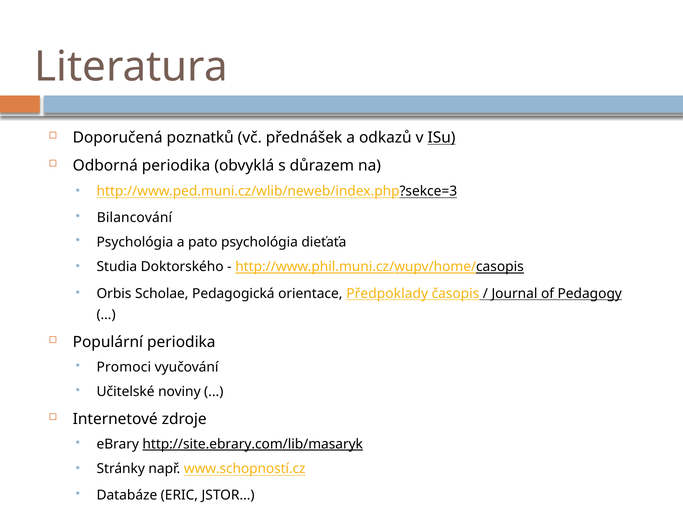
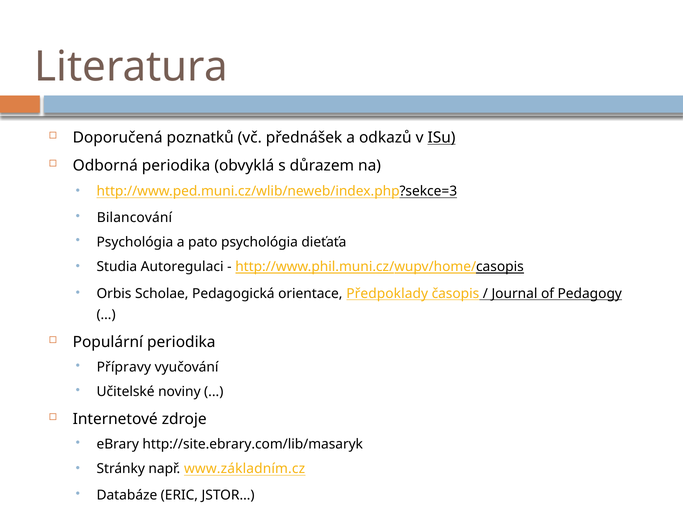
Doktorského: Doktorského -> Autoregulaci
Promoci: Promoci -> Přípravy
http://site.ebrary.com/lib/masaryk underline: present -> none
www.schopností.cz: www.schopností.cz -> www.základním.cz
